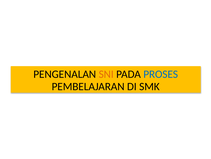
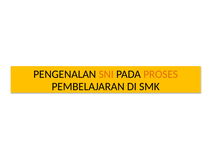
PROSES colour: blue -> orange
